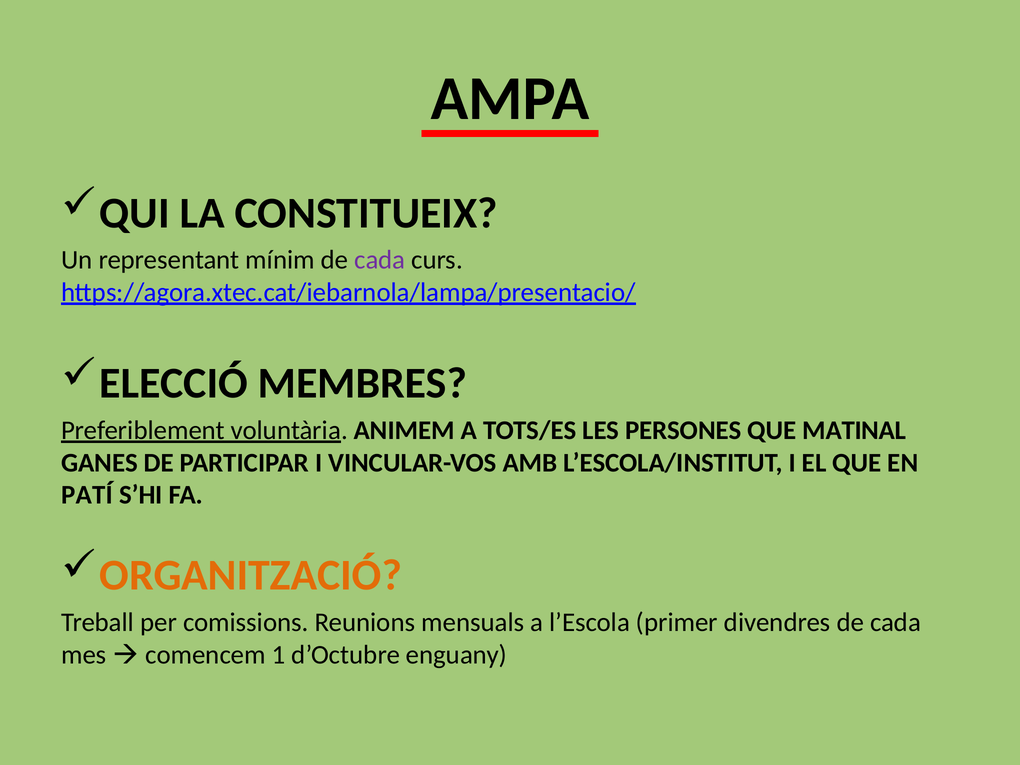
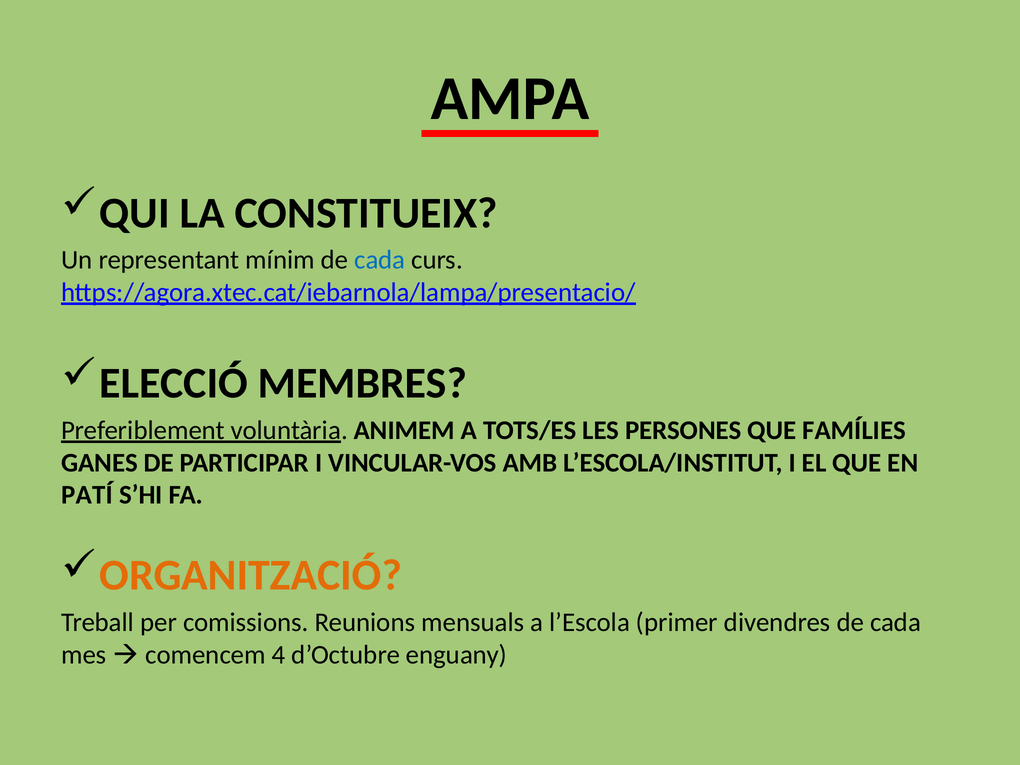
cada at (380, 260) colour: purple -> blue
MATINAL: MATINAL -> FAMÍLIES
1: 1 -> 4
